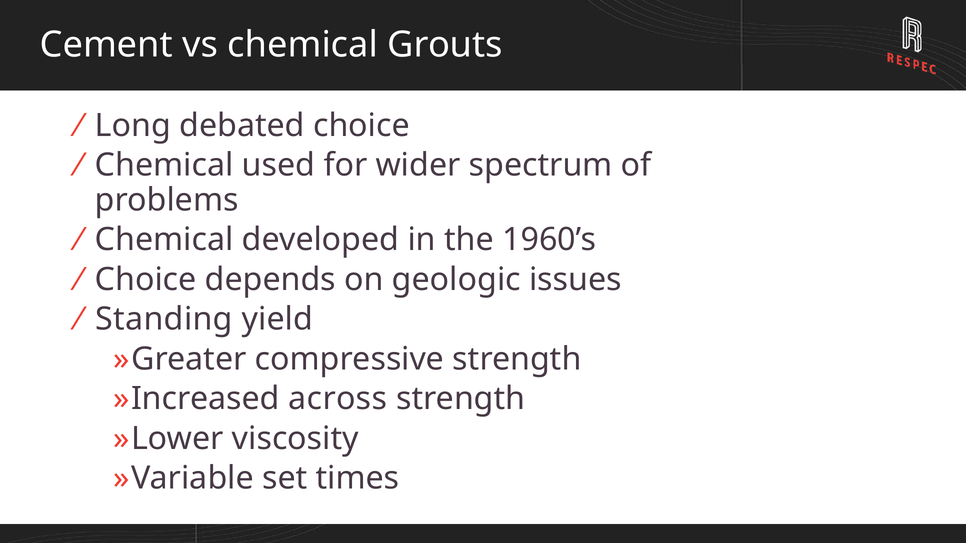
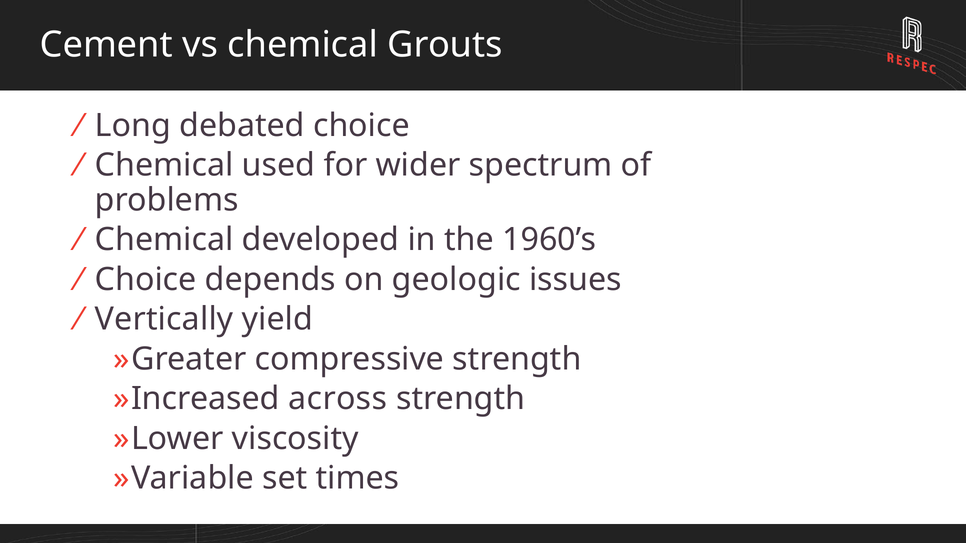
Standing: Standing -> Vertically
